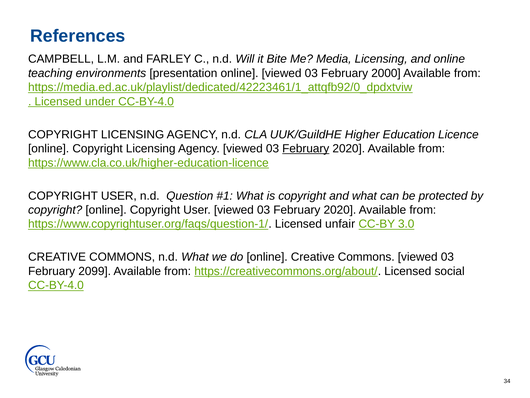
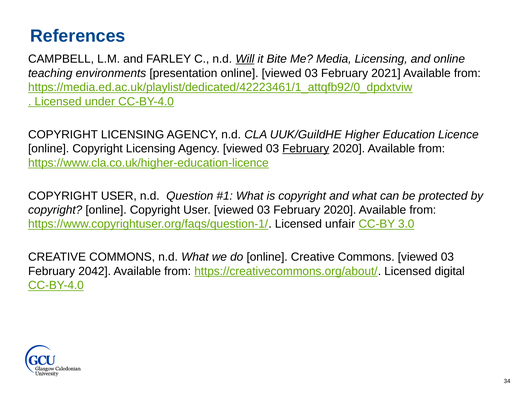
Will underline: none -> present
2000: 2000 -> 2021
2099: 2099 -> 2042
social: social -> digital
